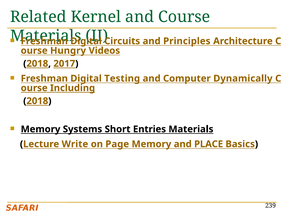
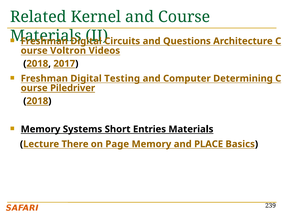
Principles: Principles -> Questions
Hungry: Hungry -> Voltron
Dynamically: Dynamically -> Determining
Including: Including -> Piledriver
Write: Write -> There
